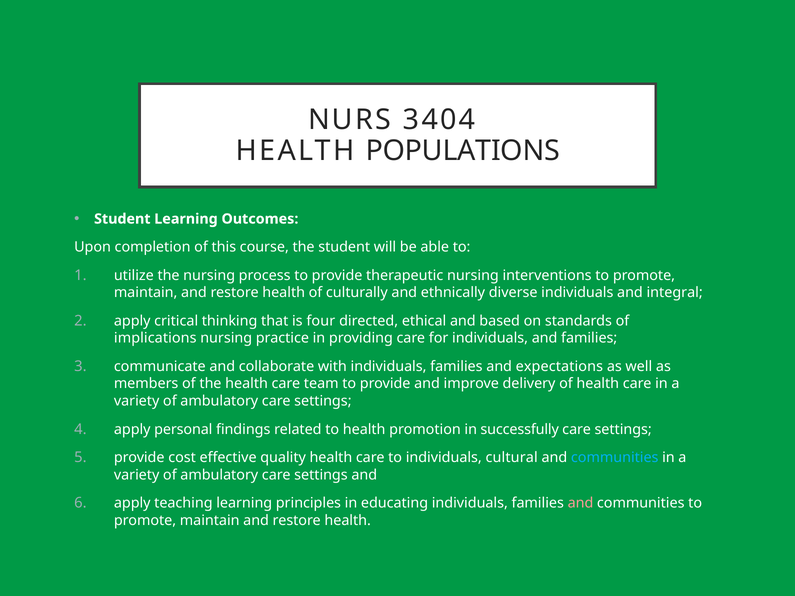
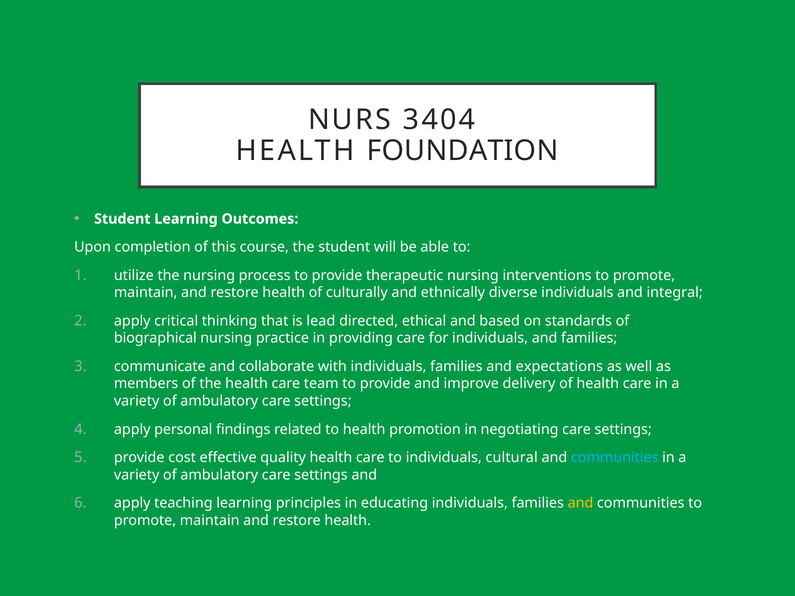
POPULATIONS: POPULATIONS -> FOUNDATION
four: four -> lead
implications: implications -> biographical
successfully: successfully -> negotiating
and at (580, 503) colour: pink -> yellow
